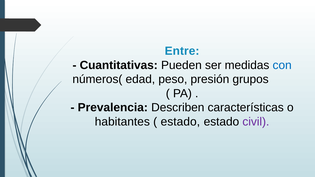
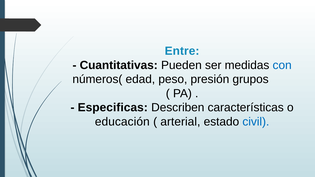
Prevalencia: Prevalencia -> Especificas
habitantes: habitantes -> educación
estado at (180, 122): estado -> arterial
civil colour: purple -> blue
